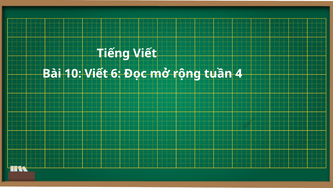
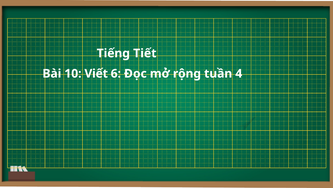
Tiếng Viết: Viết -> Tiết
